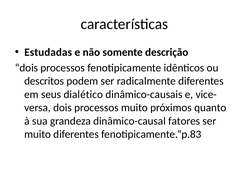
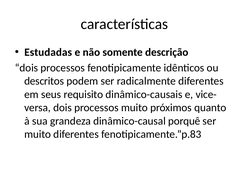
dialético: dialético -> requisito
fatores: fatores -> porquê
